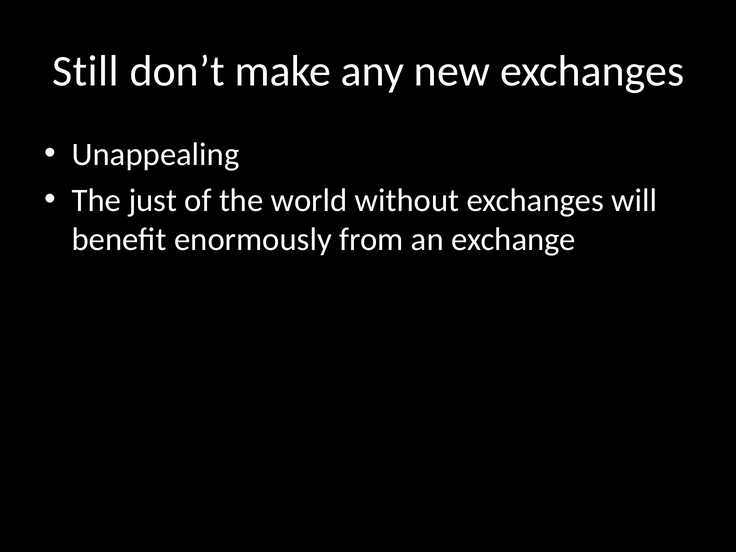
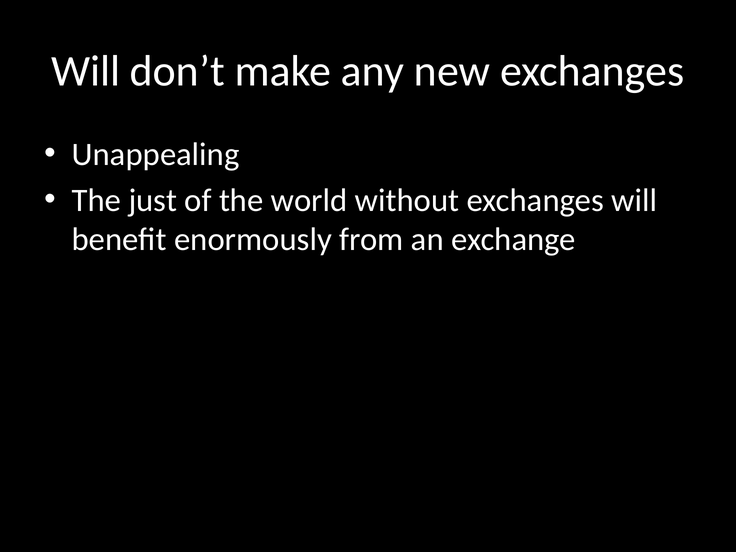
Still at (85, 71): Still -> Will
